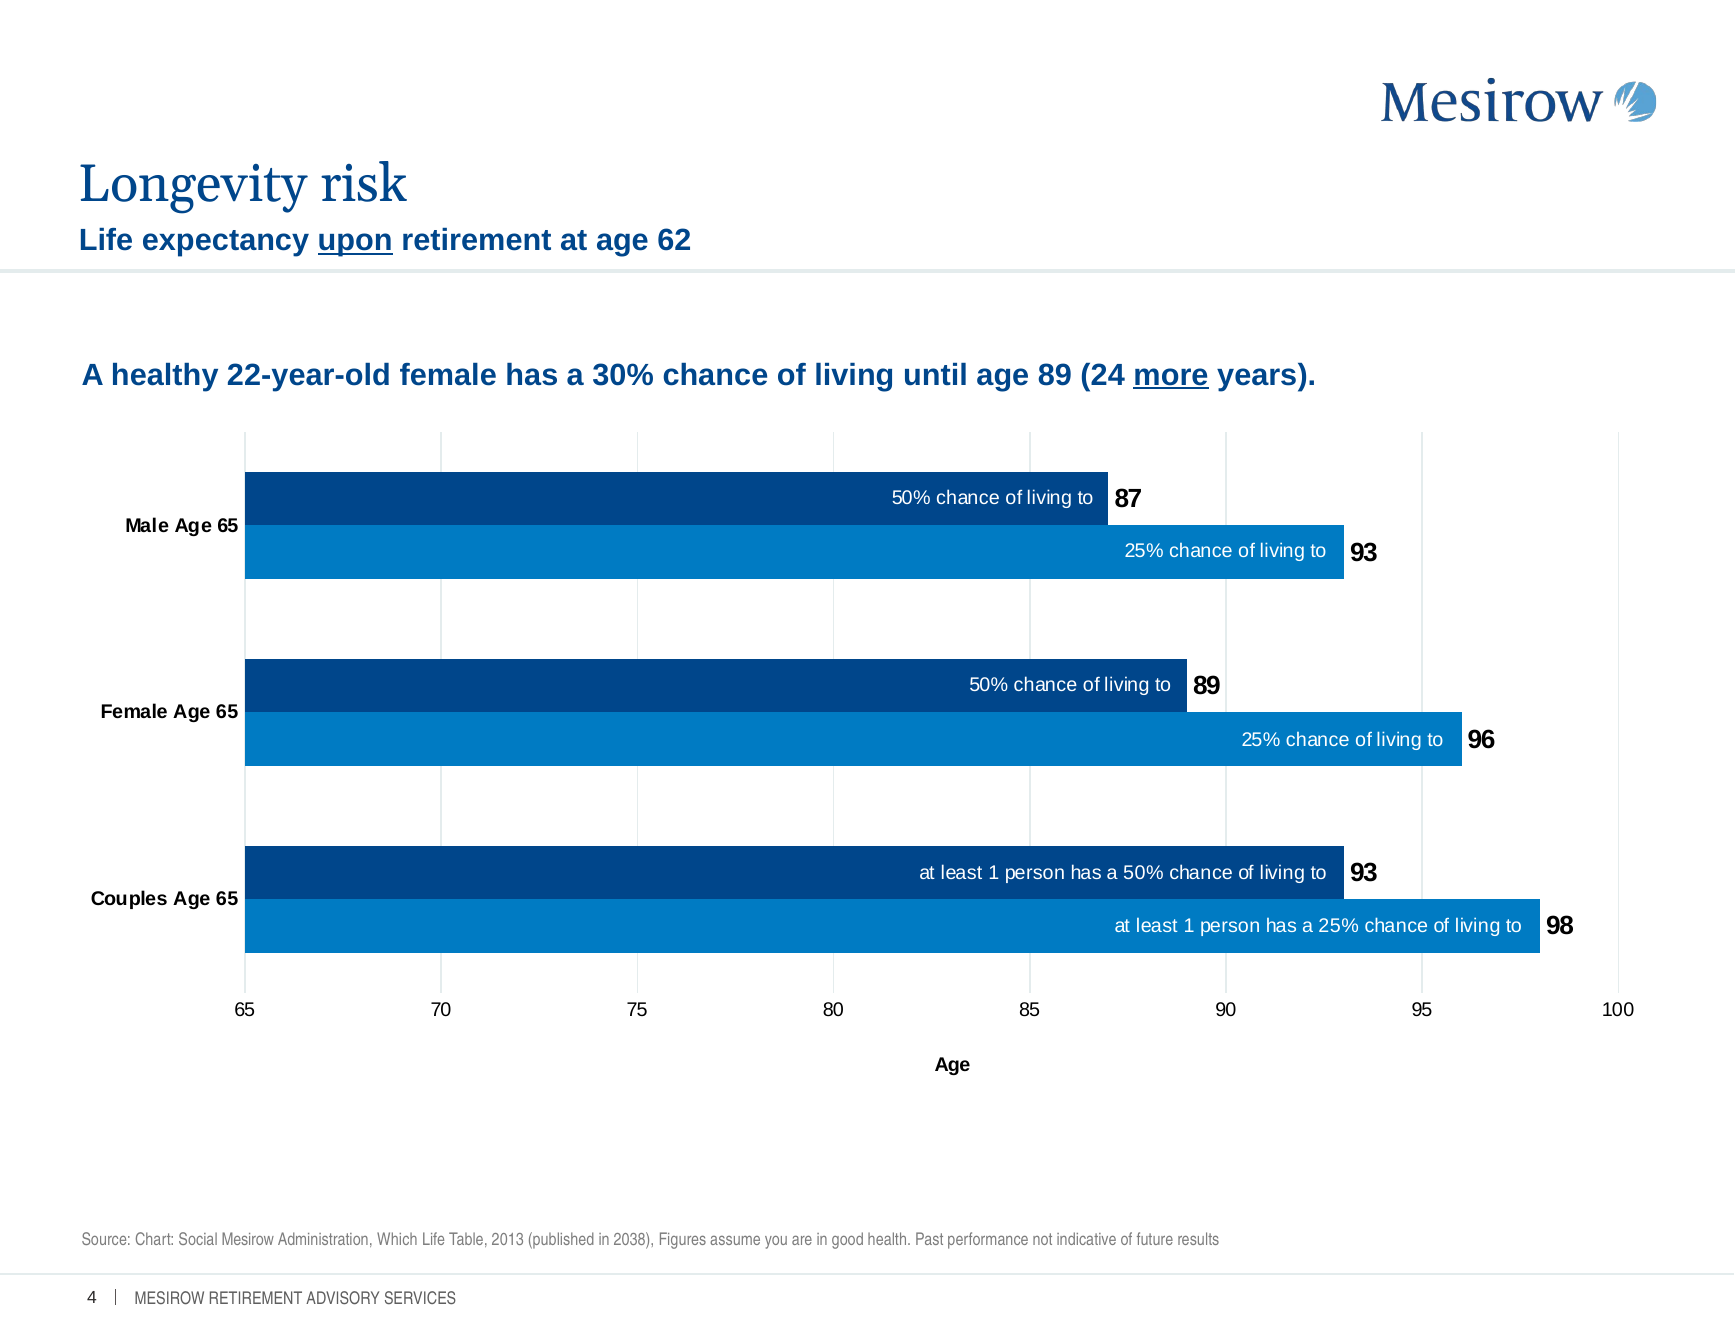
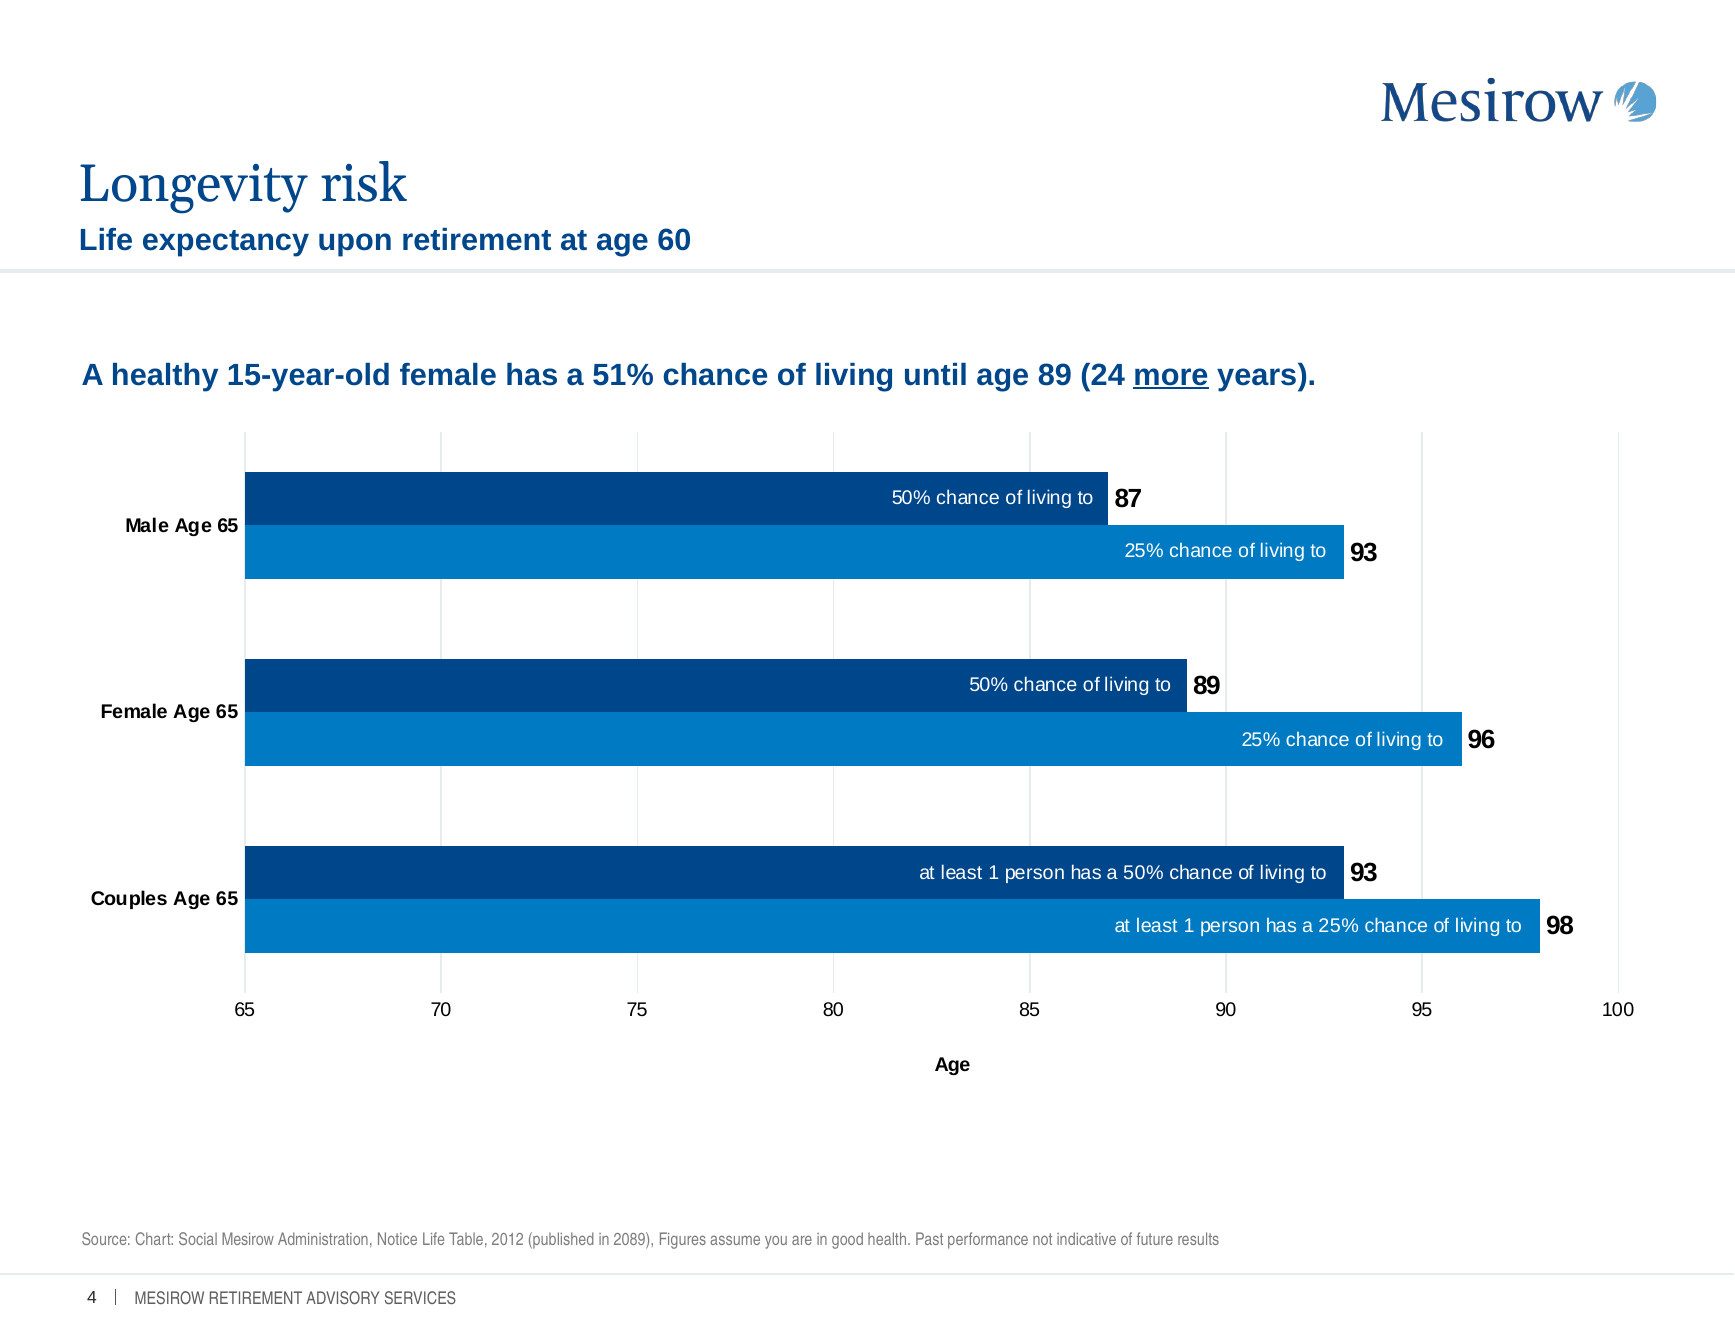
upon underline: present -> none
62: 62 -> 60
22-year-old: 22-year-old -> 15-year-old
30%: 30% -> 51%
Which: Which -> Notice
2013: 2013 -> 2012
2038: 2038 -> 2089
